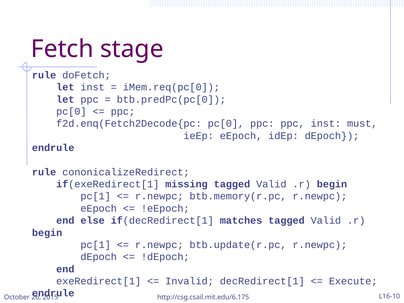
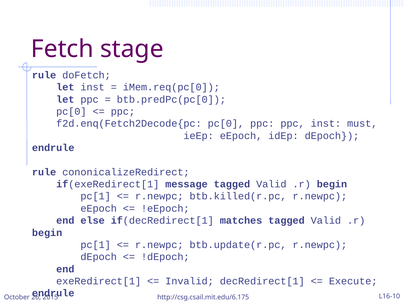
missing: missing -> message
btb.memory(r.pc: btb.memory(r.pc -> btb.killed(r.pc
